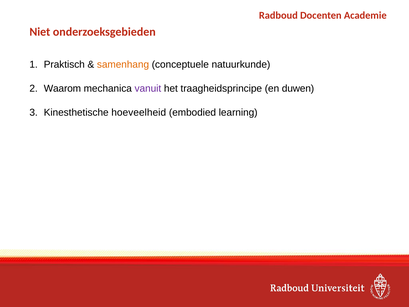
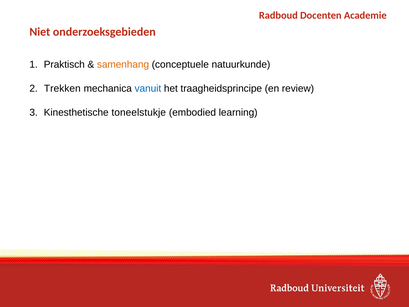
Waarom: Waarom -> Trekken
vanuit colour: purple -> blue
duwen: duwen -> review
hoeveelheid: hoeveelheid -> toneelstukje
